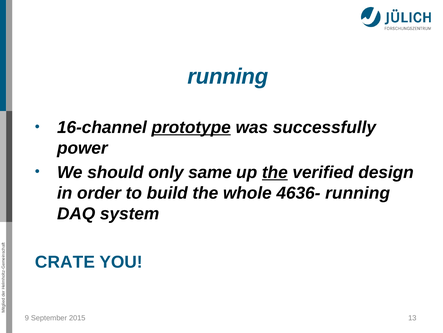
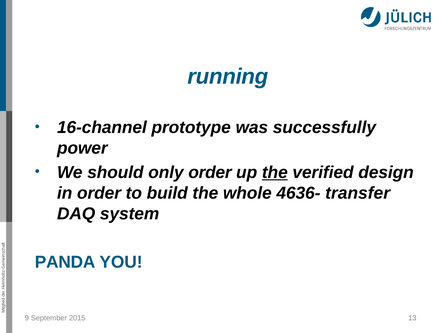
prototype underline: present -> none
only same: same -> order
4636- running: running -> transfer
CRATE: CRATE -> PANDA
